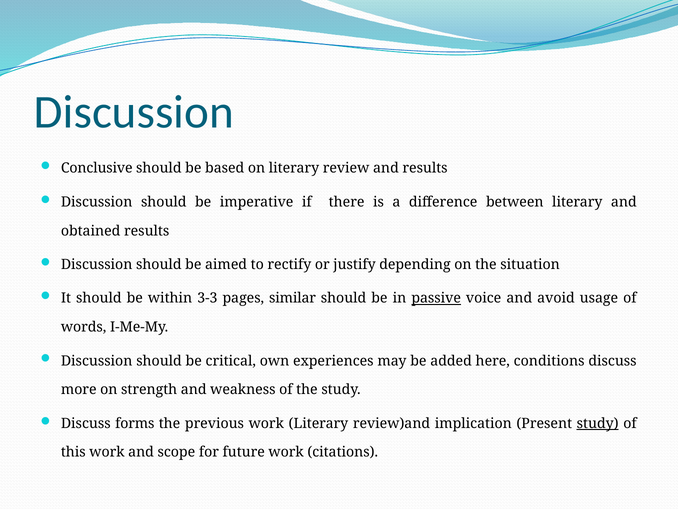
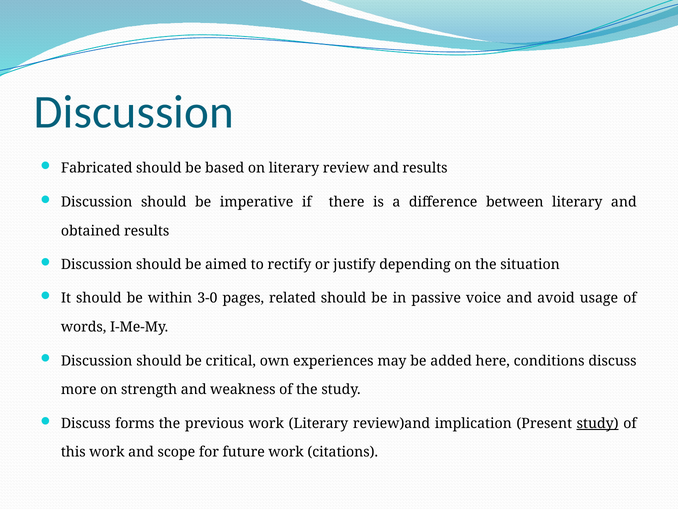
Conclusive: Conclusive -> Fabricated
3-3: 3-3 -> 3-0
similar: similar -> related
passive underline: present -> none
